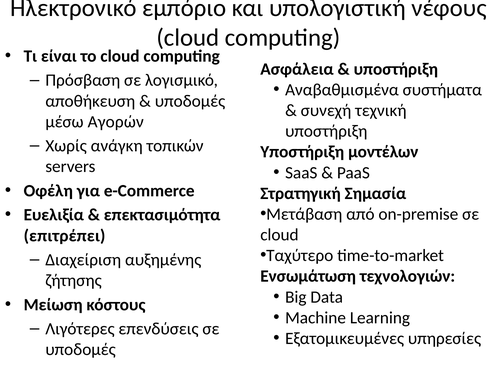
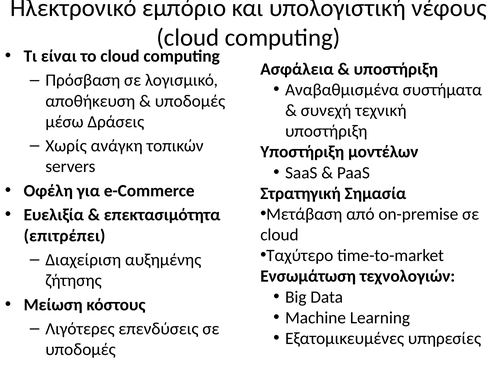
Αγορών: Αγορών -> Δράσεις
